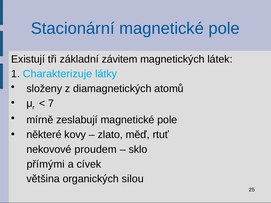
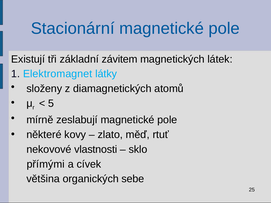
Charakterizuje: Charakterizuje -> Elektromagnet
7: 7 -> 5
proudem: proudem -> vlastnosti
silou: silou -> sebe
